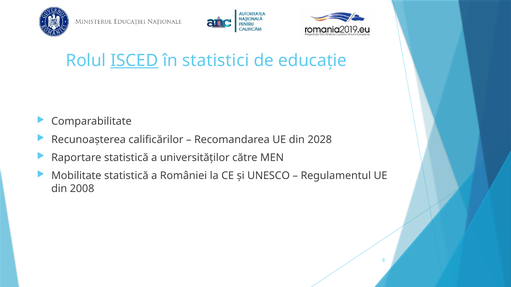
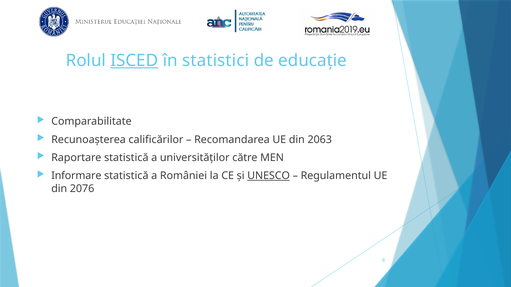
2028: 2028 -> 2063
Mobilitate: Mobilitate -> Informare
UNESCO underline: none -> present
2008: 2008 -> 2076
